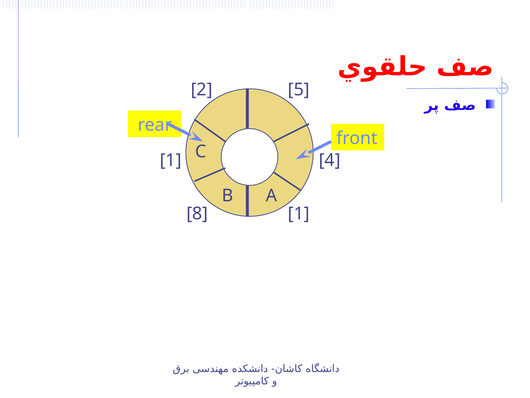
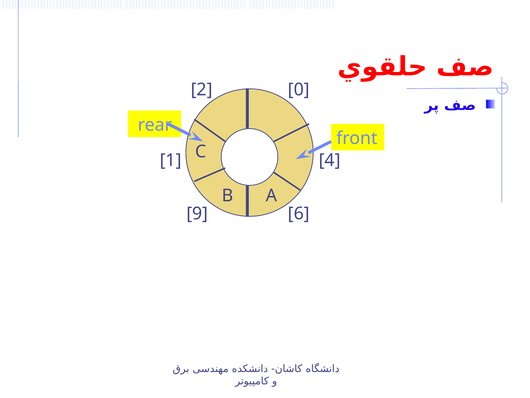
5: 5 -> 0
8: 8 -> 9
1 at (299, 213): 1 -> 6
